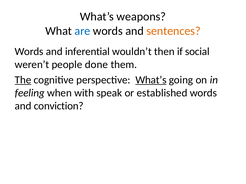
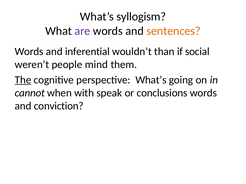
weapons: weapons -> syllogism
are colour: blue -> purple
then: then -> than
done: done -> mind
What’s at (151, 80) underline: present -> none
feeling: feeling -> cannot
established: established -> conclusions
